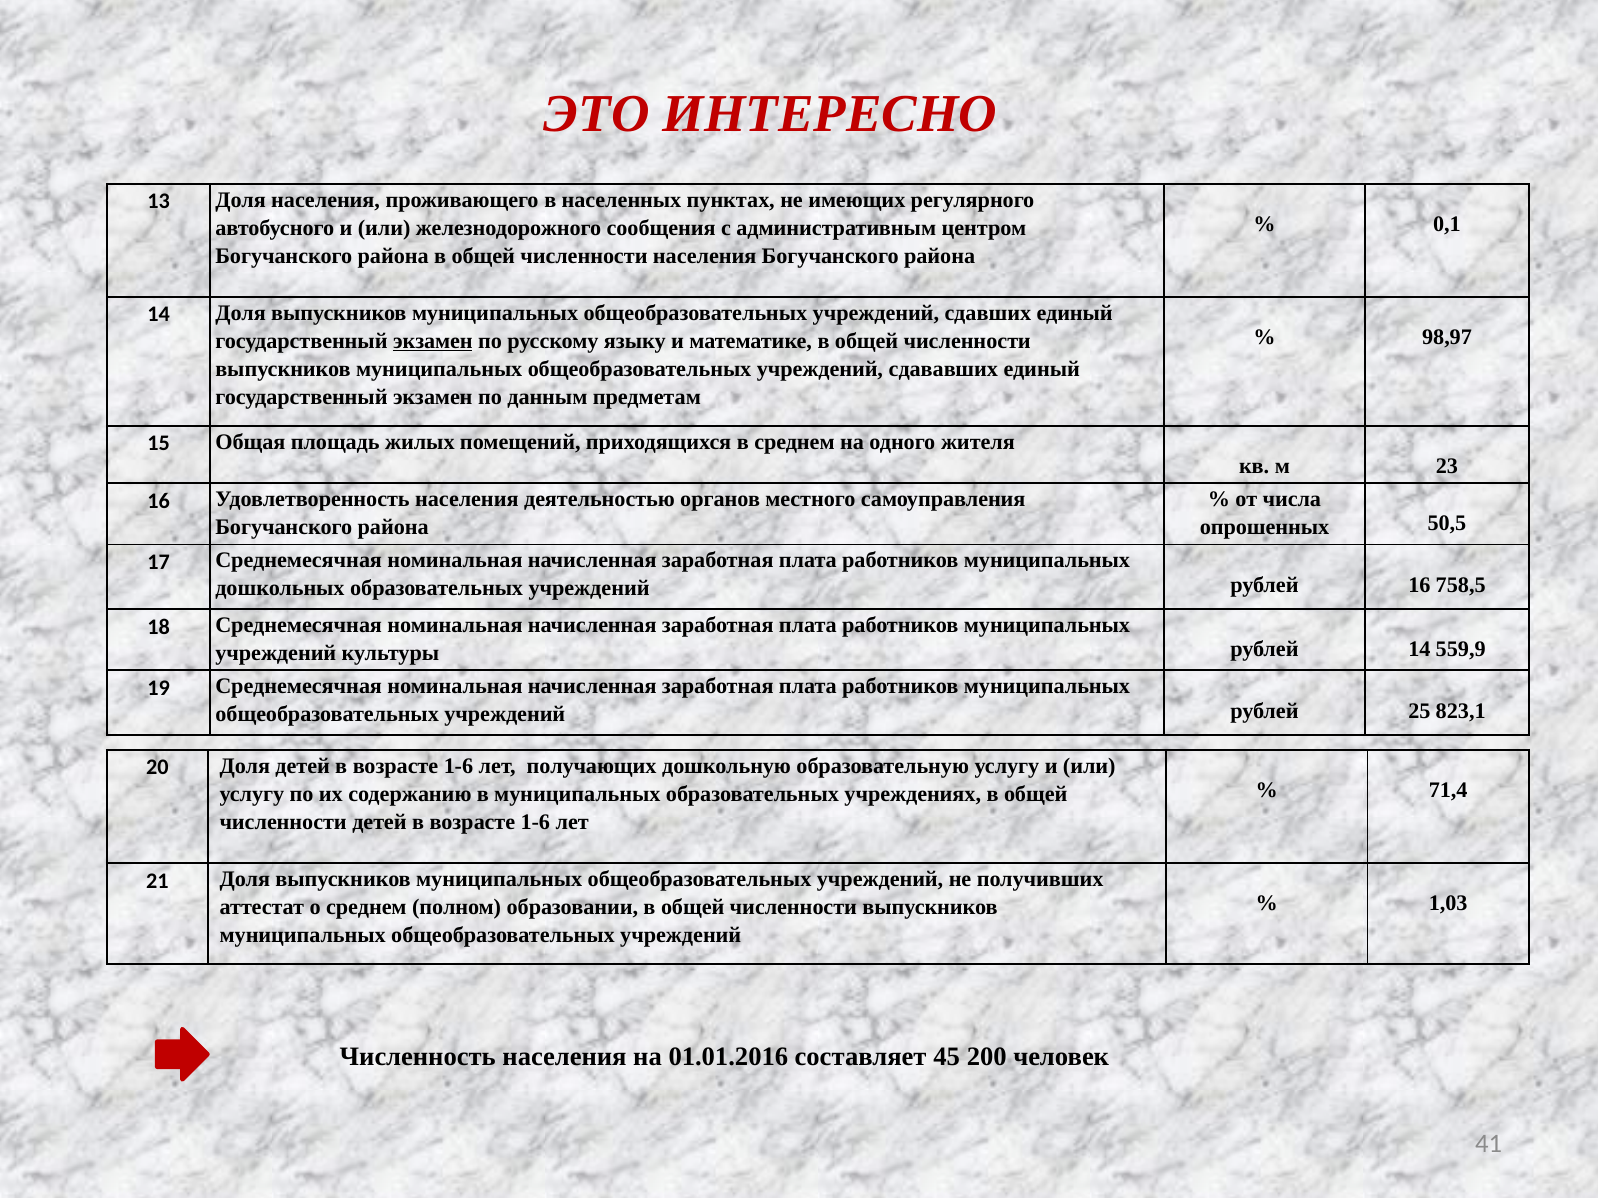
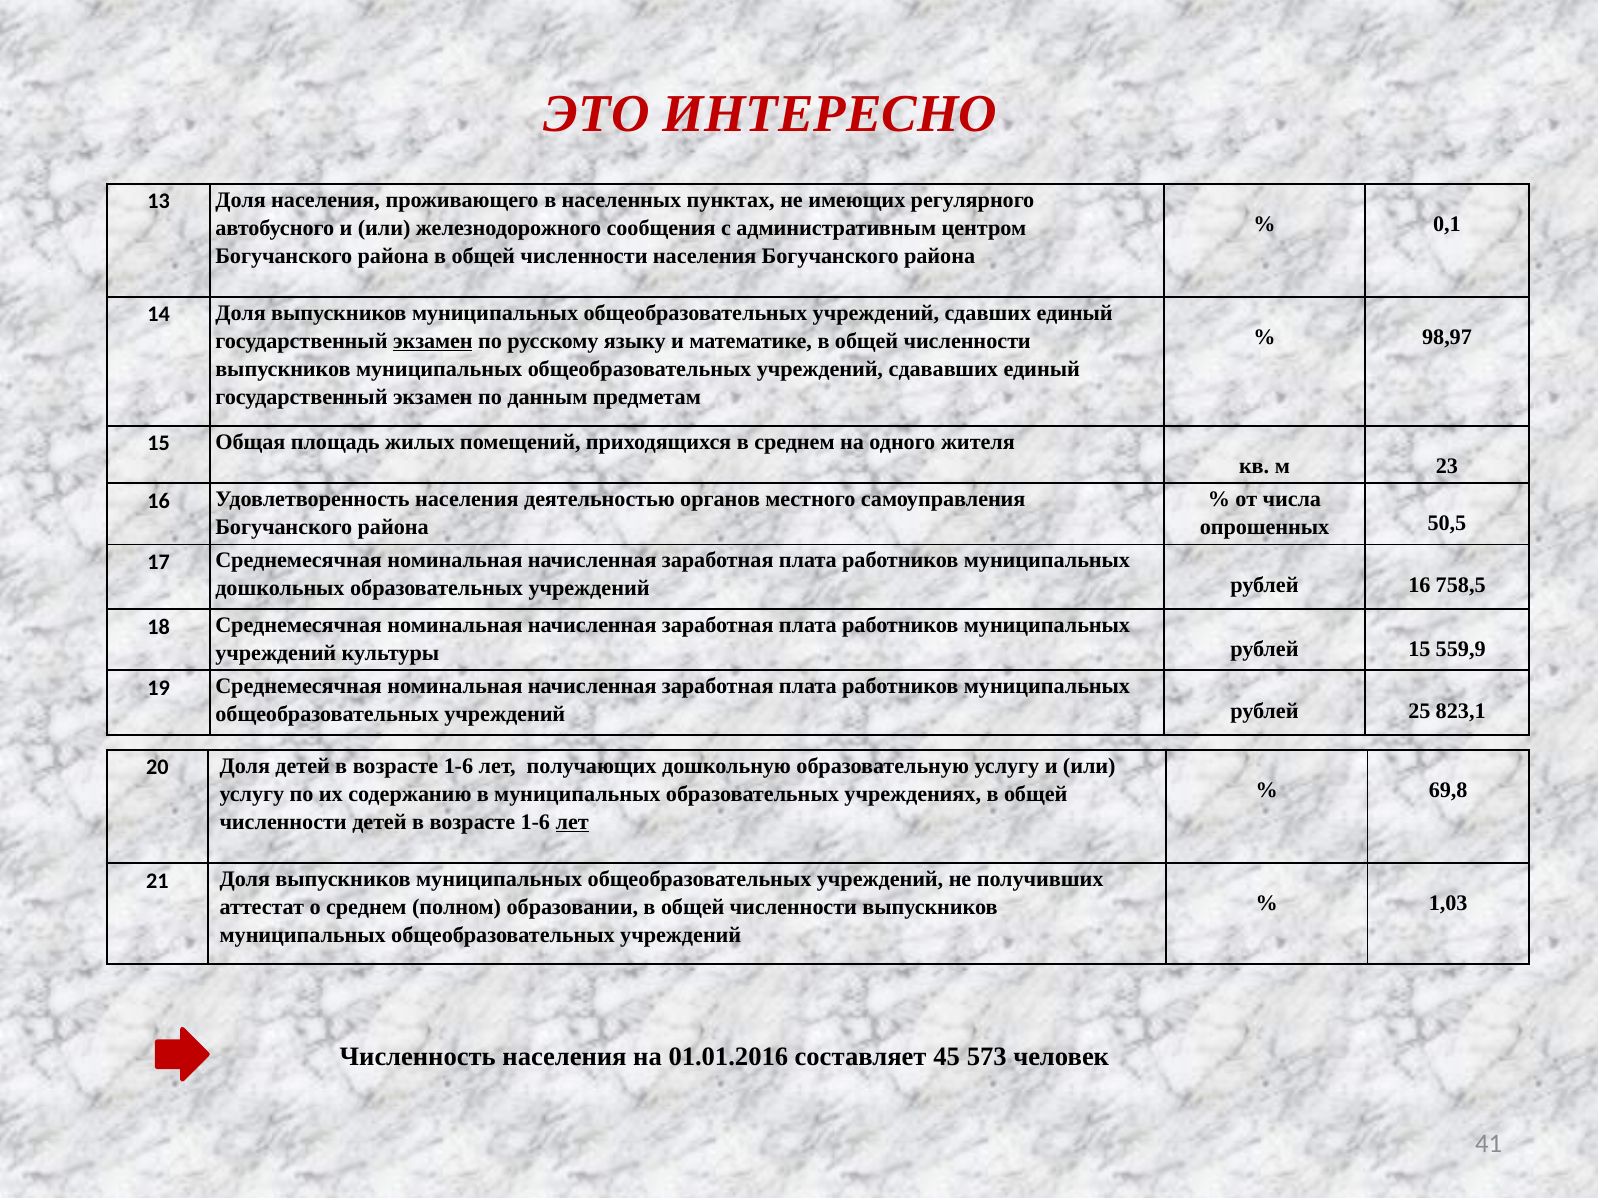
рублей 14: 14 -> 15
71,4: 71,4 -> 69,8
лет at (572, 822) underline: none -> present
200: 200 -> 573
